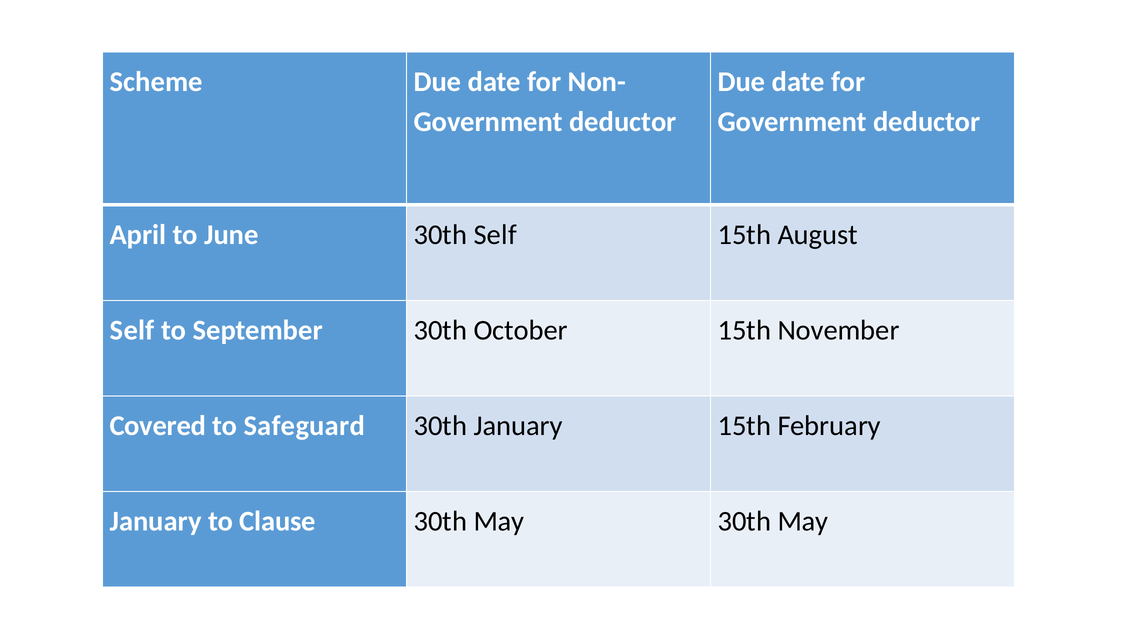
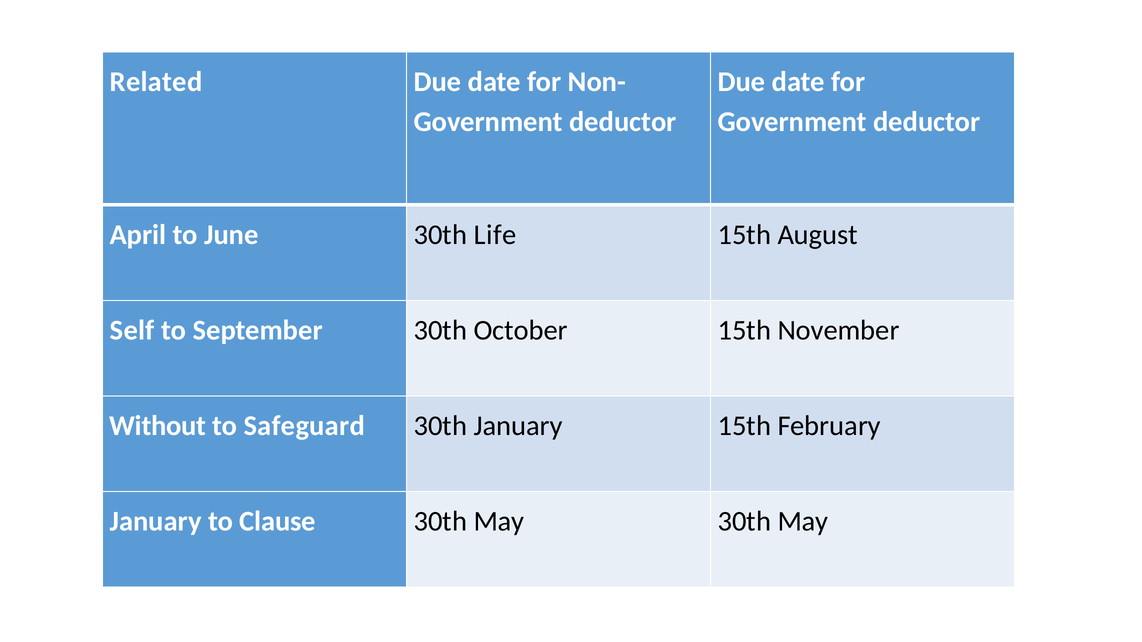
Scheme: Scheme -> Related
30th Self: Self -> Life
Covered: Covered -> Without
